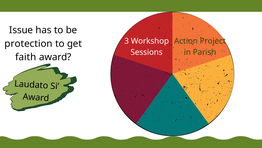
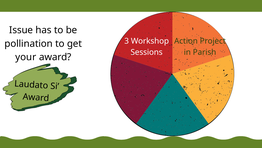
protection: protection -> pollination
faith: faith -> your
